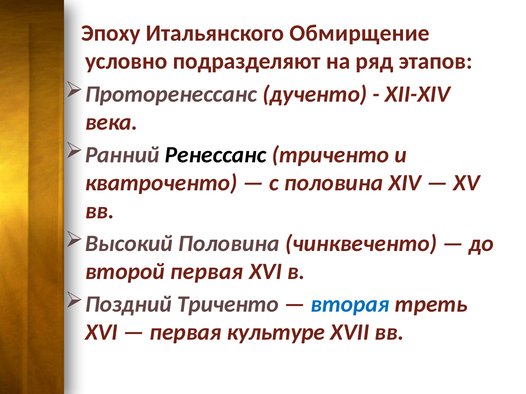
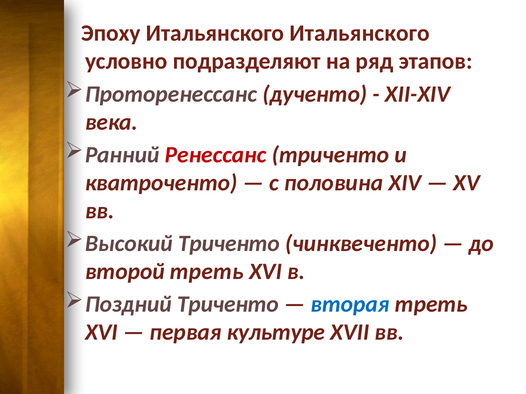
Итальянского Обмирщение: Обмирщение -> Итальянского
Ренессанс colour: black -> red
Высокий Половина: Половина -> Триченто
второй первая: первая -> треть
